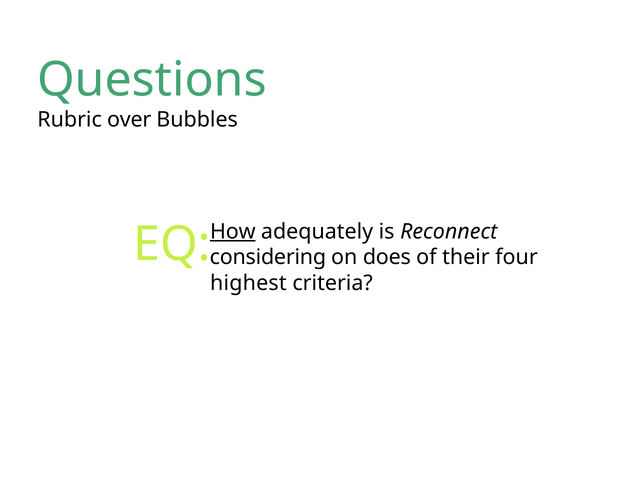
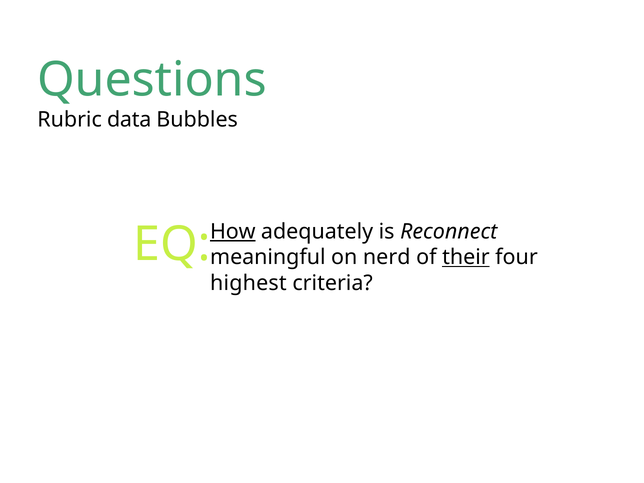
over: over -> data
considering: considering -> meaningful
does: does -> nerd
their underline: none -> present
